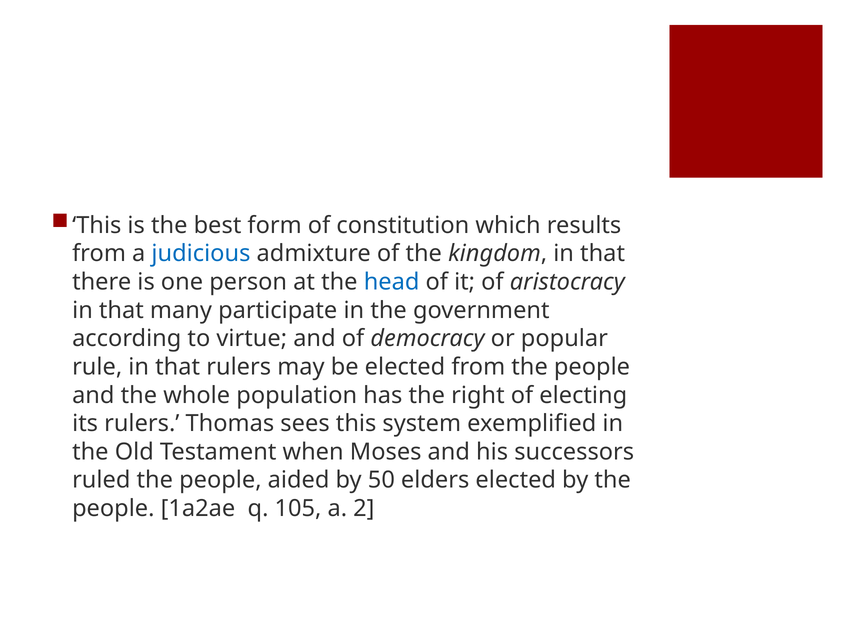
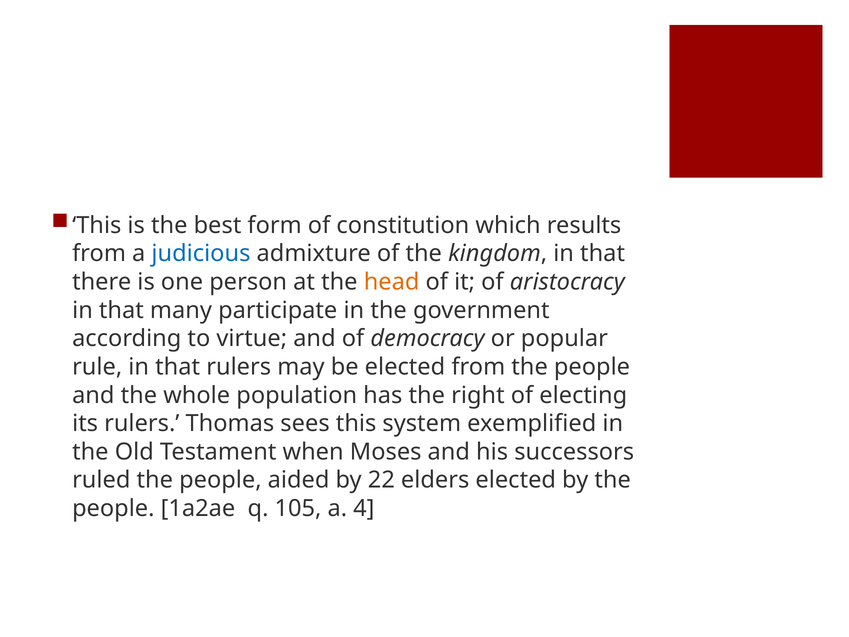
head colour: blue -> orange
50: 50 -> 22
2: 2 -> 4
